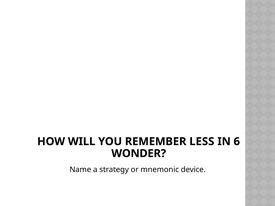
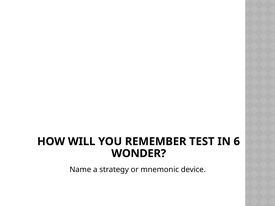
LESS: LESS -> TEST
